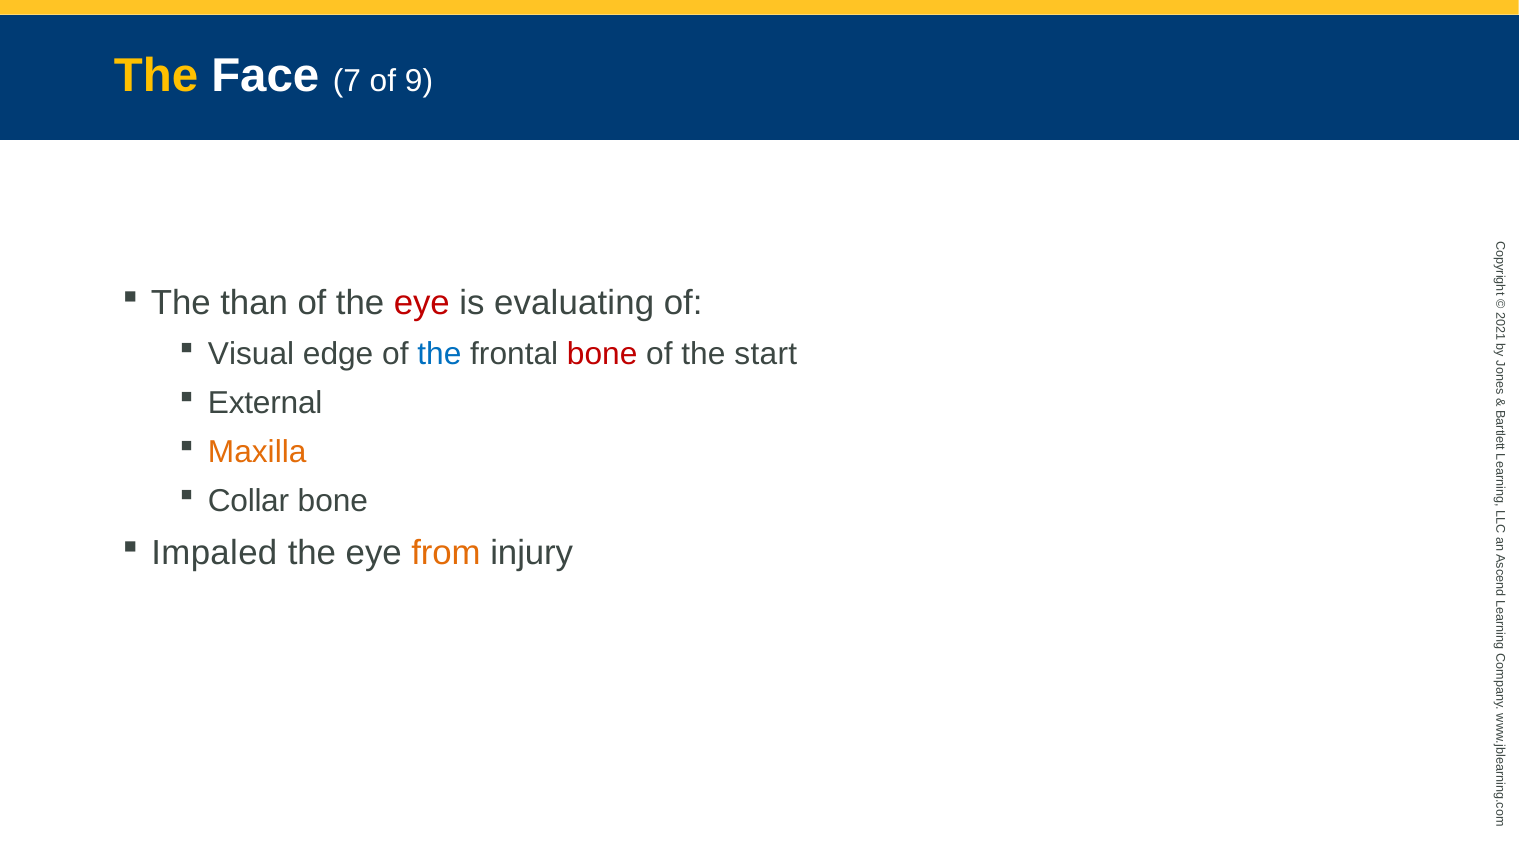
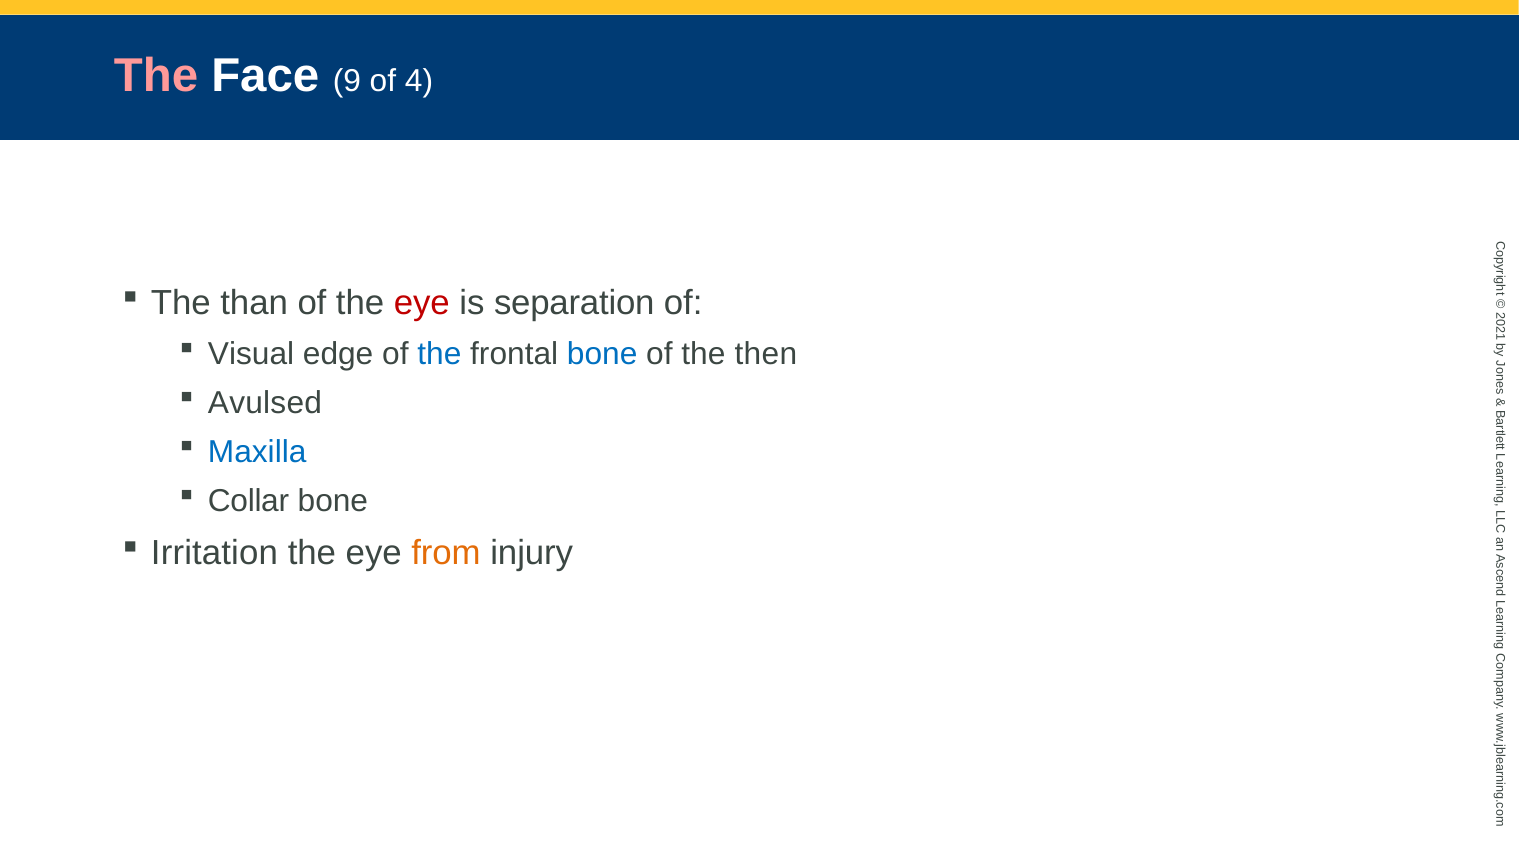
The at (156, 76) colour: yellow -> pink
7: 7 -> 9
9: 9 -> 4
evaluating: evaluating -> separation
bone at (602, 354) colour: red -> blue
start: start -> then
External: External -> Avulsed
Maxilla colour: orange -> blue
Impaled: Impaled -> Irritation
